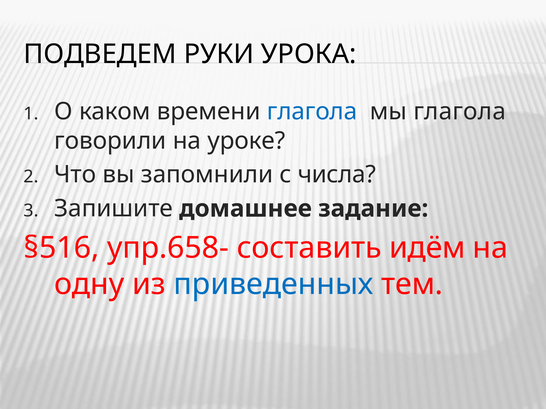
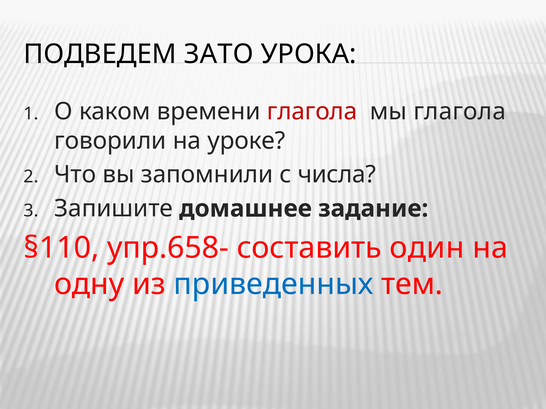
РУКИ: РУКИ -> ЗАТО
глагола at (312, 112) colour: blue -> red
§516: §516 -> §110
идём: идём -> один
